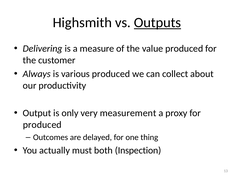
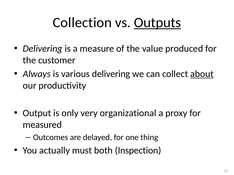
Highsmith: Highsmith -> Collection
various produced: produced -> delivering
about underline: none -> present
measurement: measurement -> organizational
produced at (42, 125): produced -> measured
